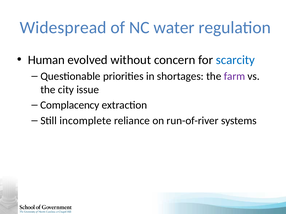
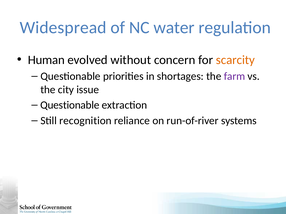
scarcity colour: blue -> orange
Complacency at (70, 105): Complacency -> Questionable
incomplete: incomplete -> recognition
